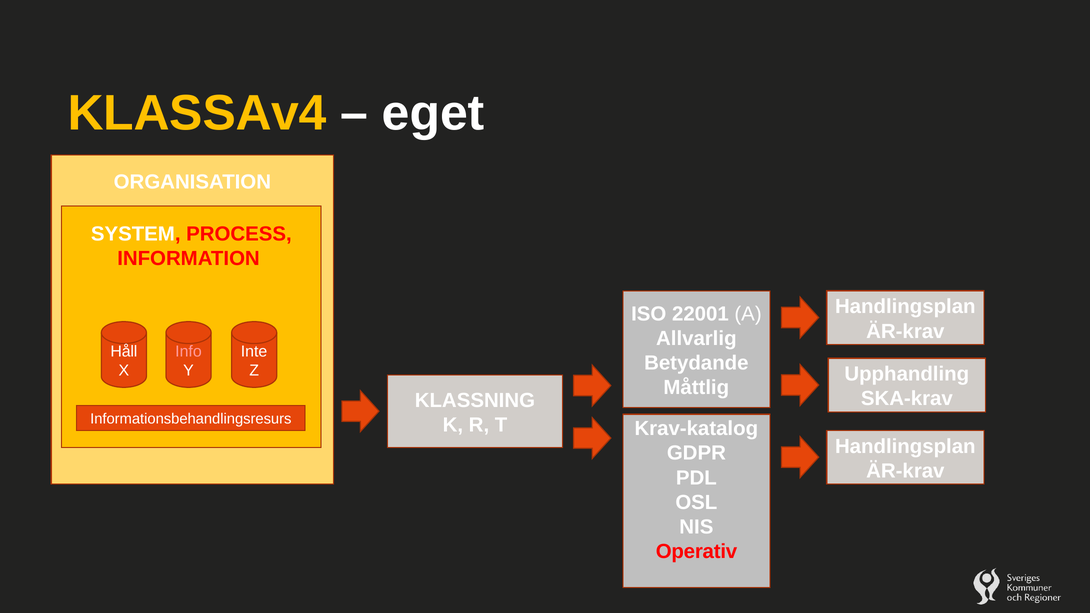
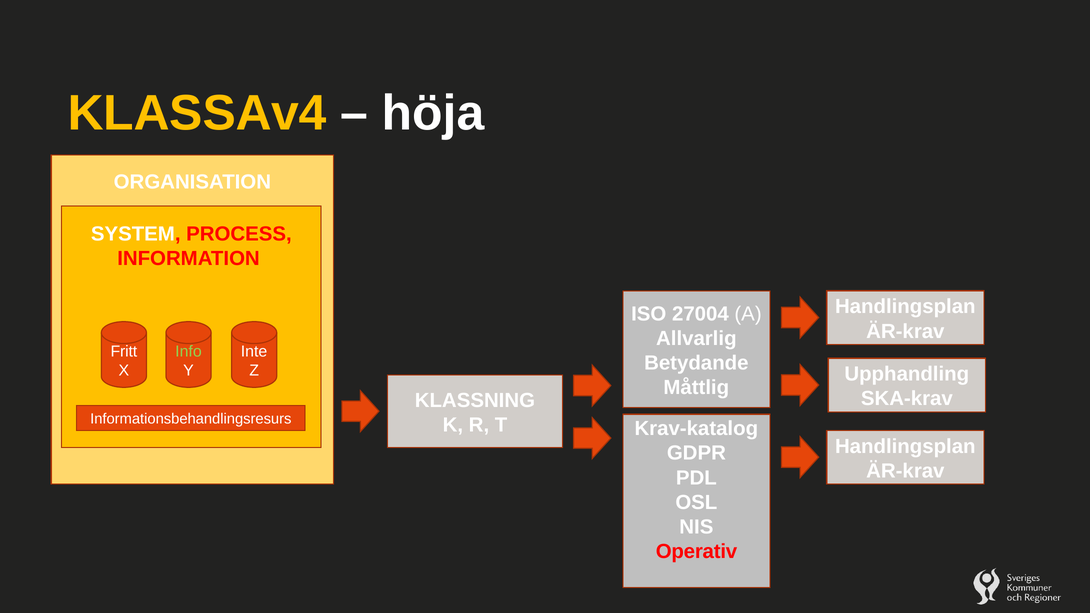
eget: eget -> höja
22001: 22001 -> 27004
Håll: Håll -> Fritt
Info colour: pink -> light green
